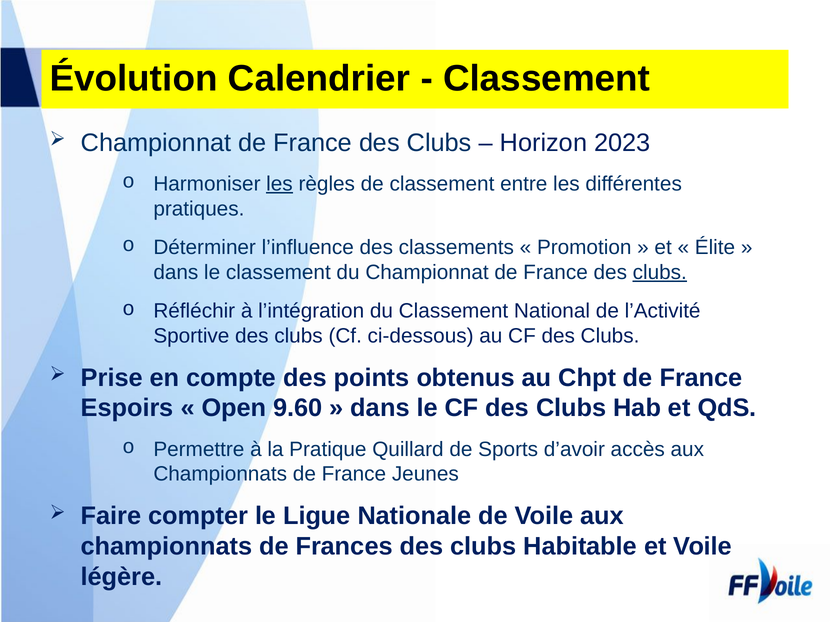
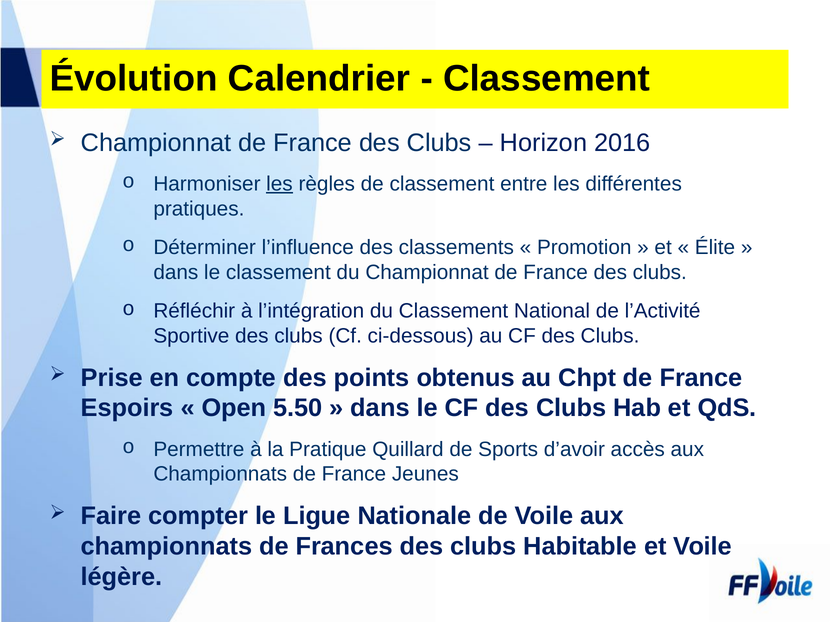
2023: 2023 -> 2016
clubs at (660, 273) underline: present -> none
9.60: 9.60 -> 5.50
